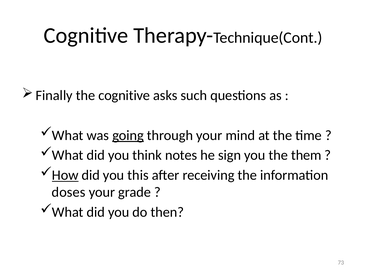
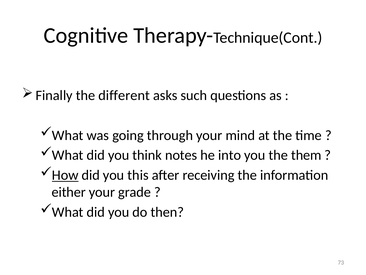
the cognitive: cognitive -> different
going underline: present -> none
sign: sign -> into
doses: doses -> either
